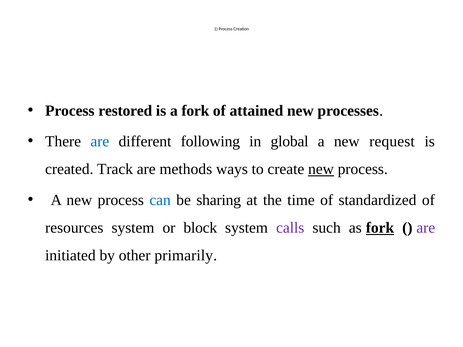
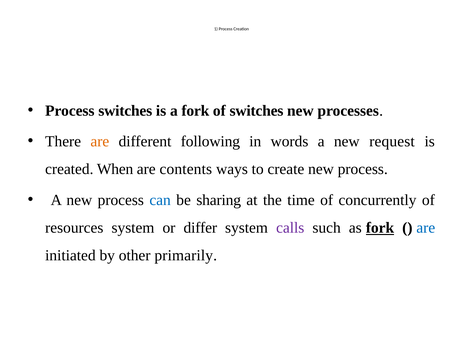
Process restored: restored -> switches
of attained: attained -> switches
are at (100, 142) colour: blue -> orange
global: global -> words
Track: Track -> When
methods: methods -> contents
new at (321, 169) underline: present -> none
standardized: standardized -> concurrently
block: block -> differ
are at (426, 228) colour: purple -> blue
